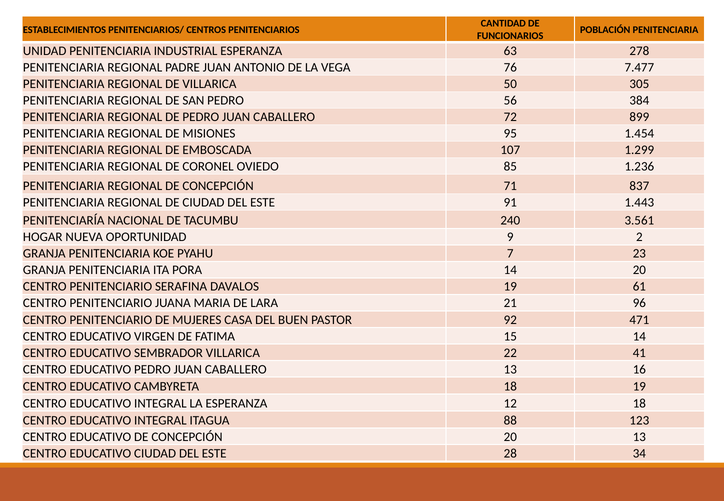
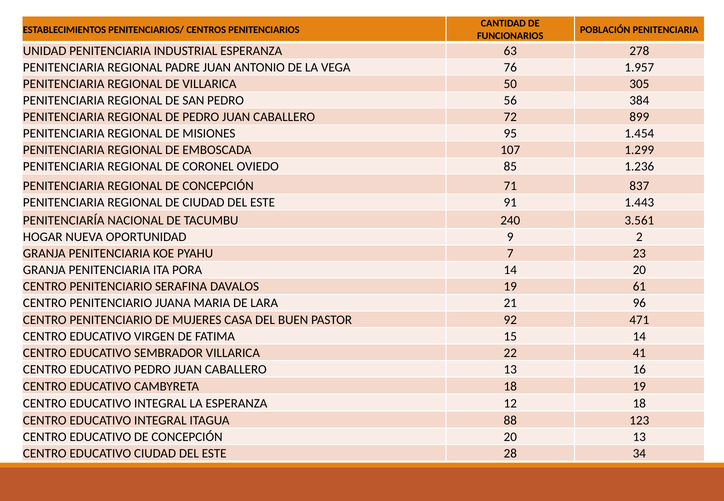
7.477: 7.477 -> 1.957
